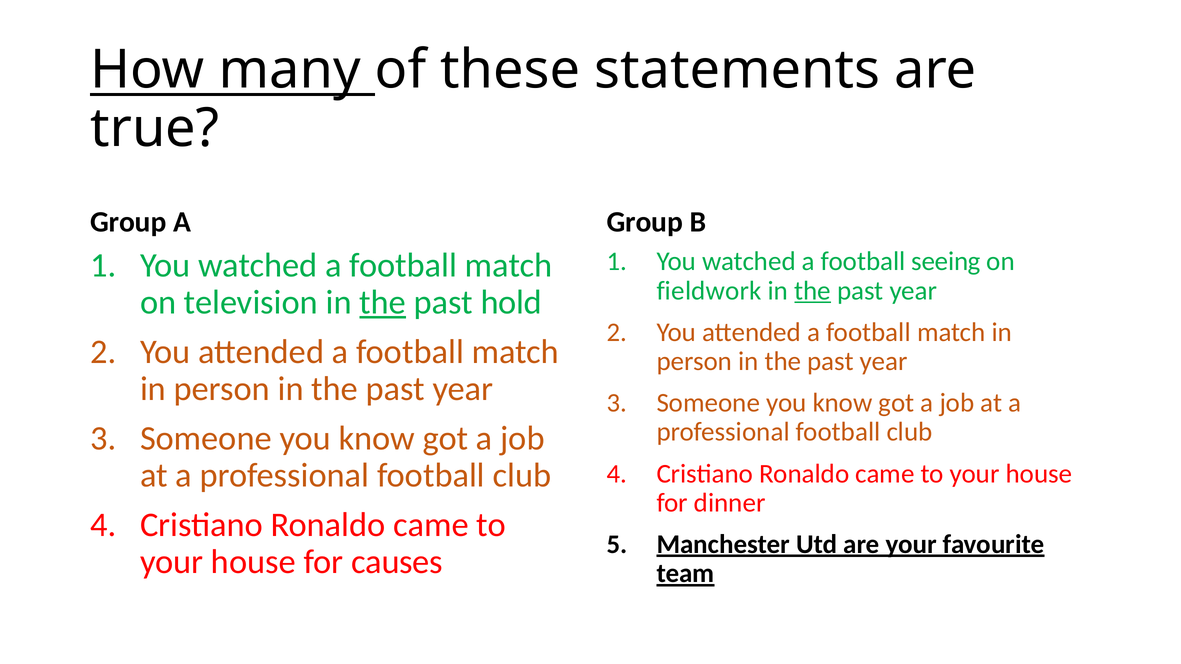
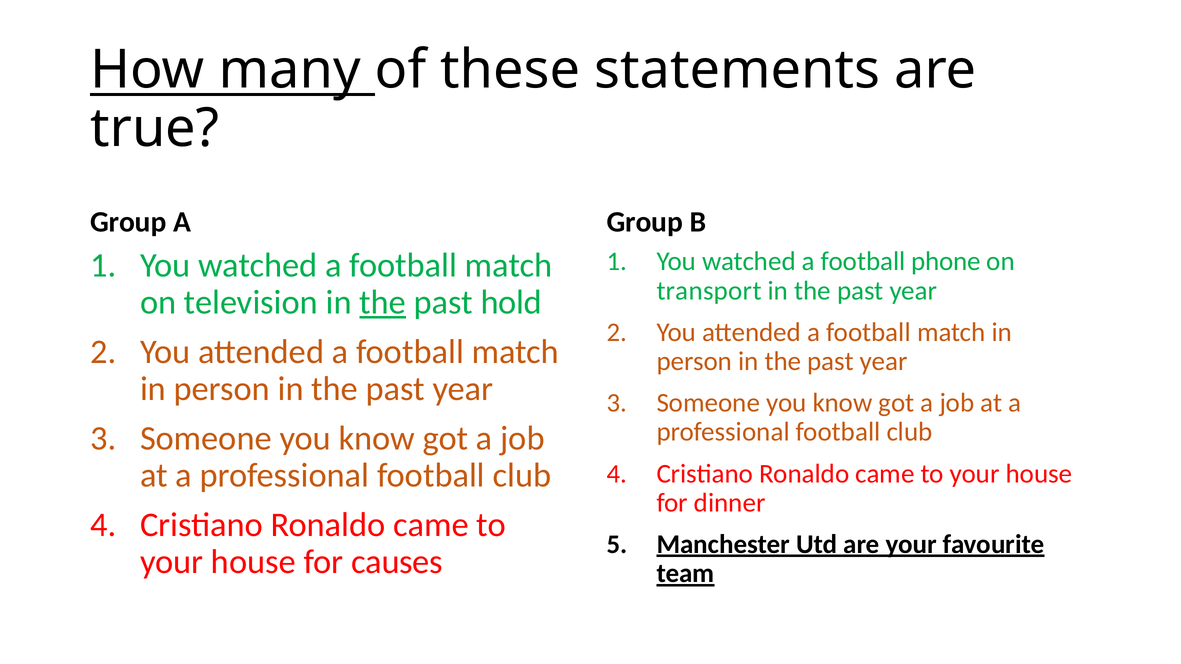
seeing: seeing -> phone
fieldwork: fieldwork -> transport
the at (813, 291) underline: present -> none
